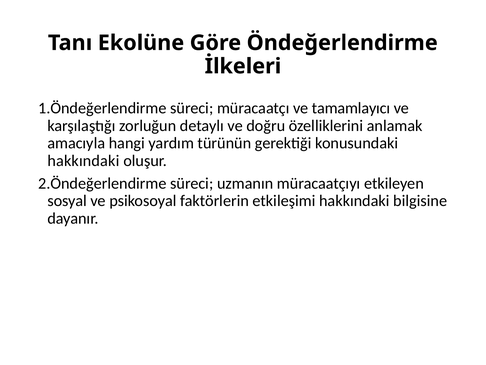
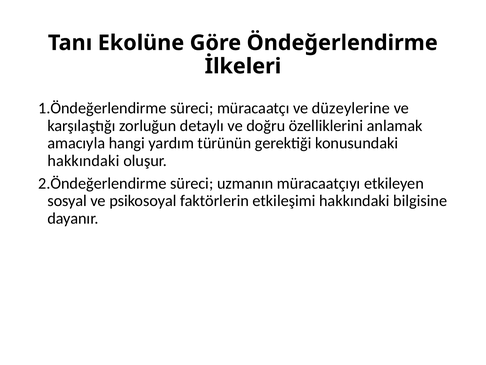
tamamlayıcı: tamamlayıcı -> düzeylerine
